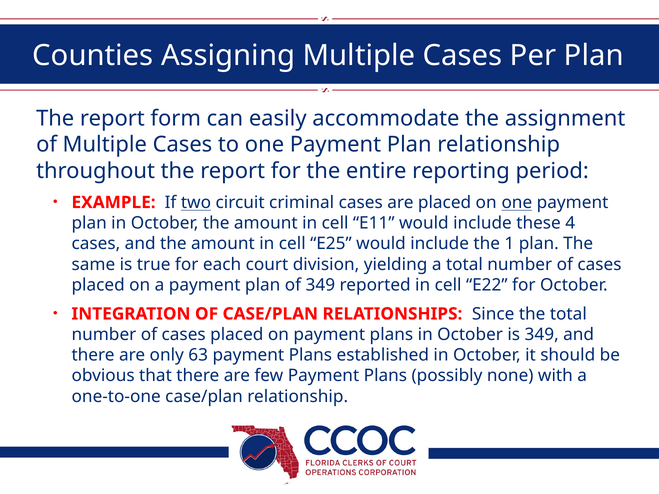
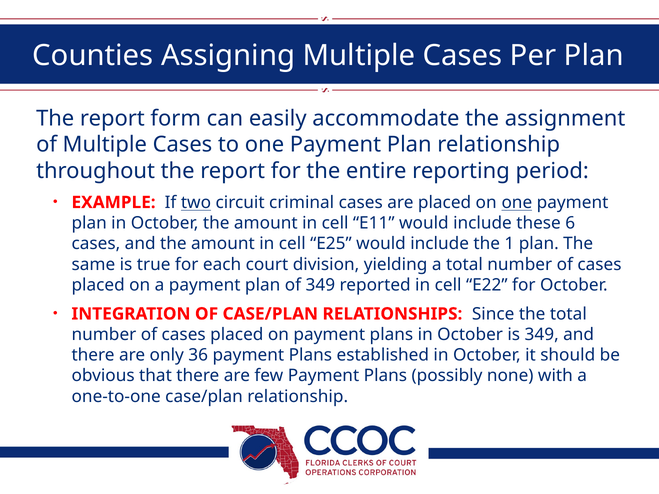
4: 4 -> 6
63: 63 -> 36
